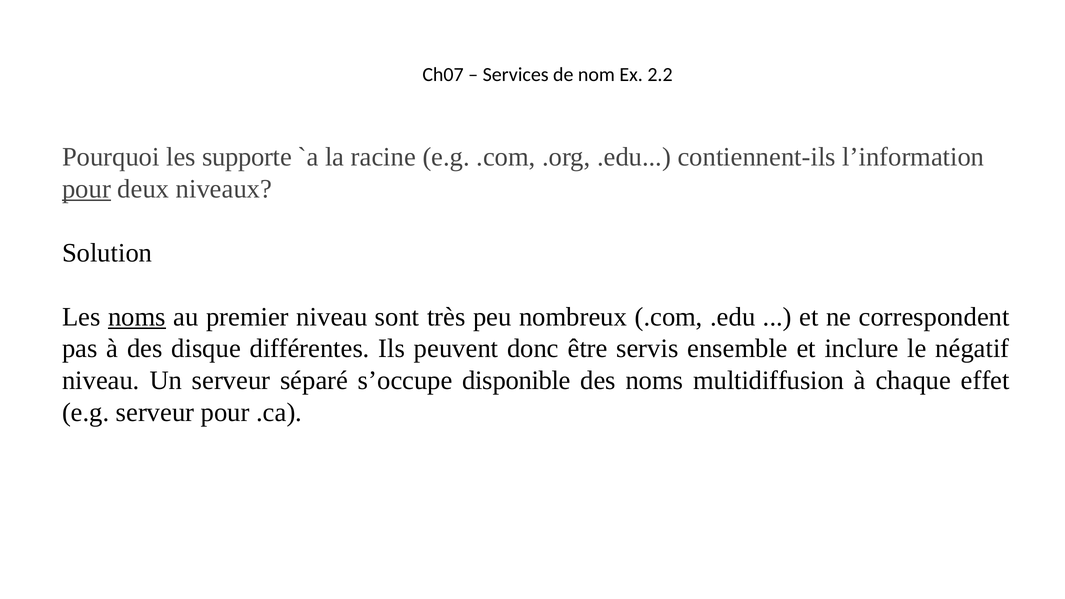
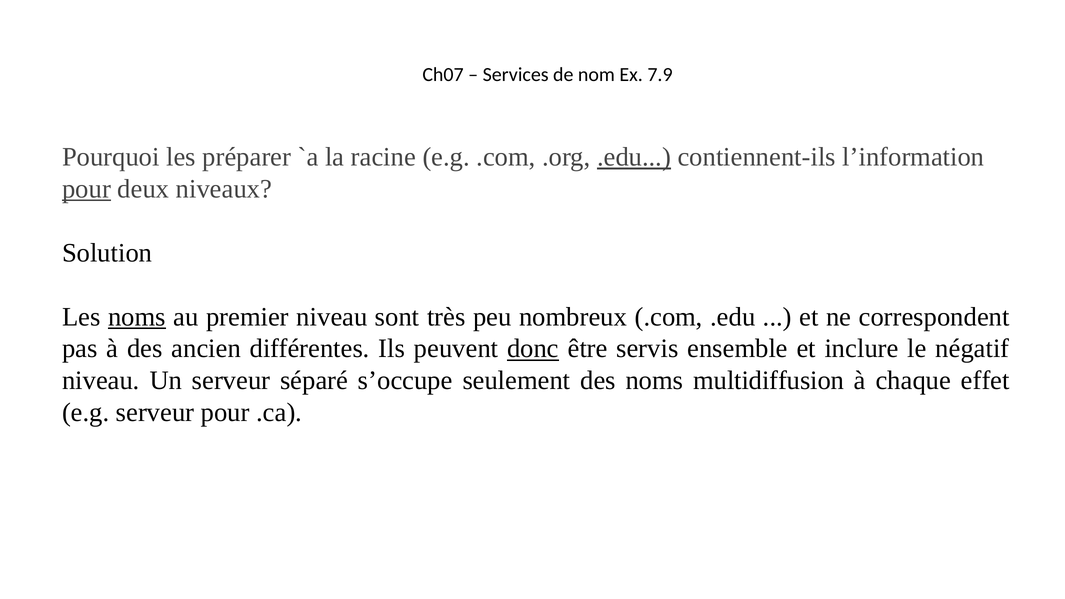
2.2: 2.2 -> 7.9
supporte: supporte -> préparer
.edu at (634, 157) underline: none -> present
disque: disque -> ancien
donc underline: none -> present
disponible: disponible -> seulement
